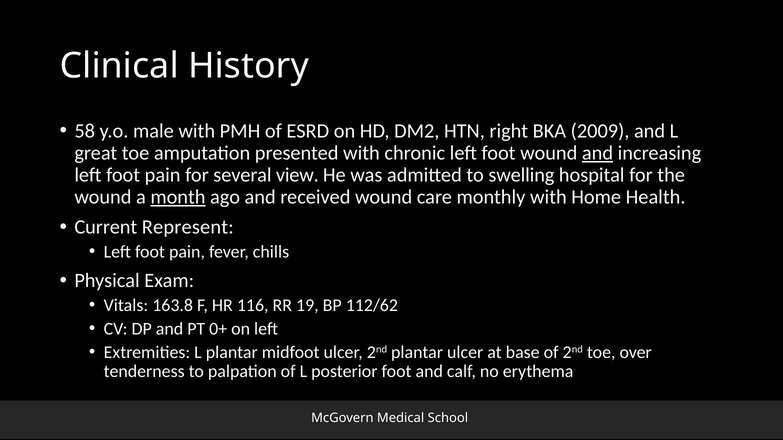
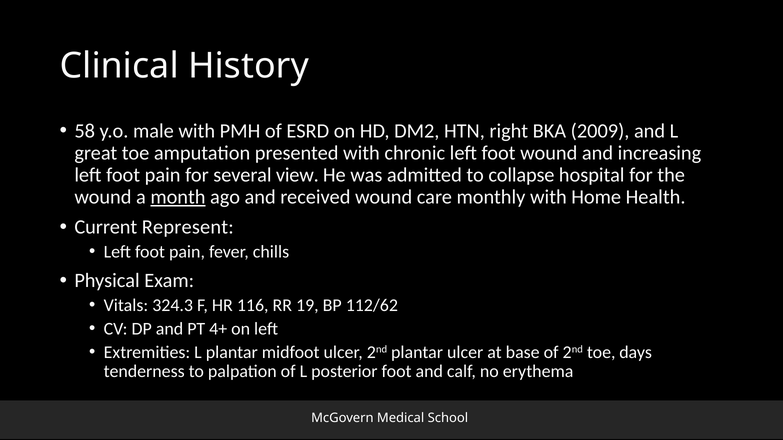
and at (598, 153) underline: present -> none
swelling: swelling -> collapse
163.8: 163.8 -> 324.3
0+: 0+ -> 4+
over: over -> days
